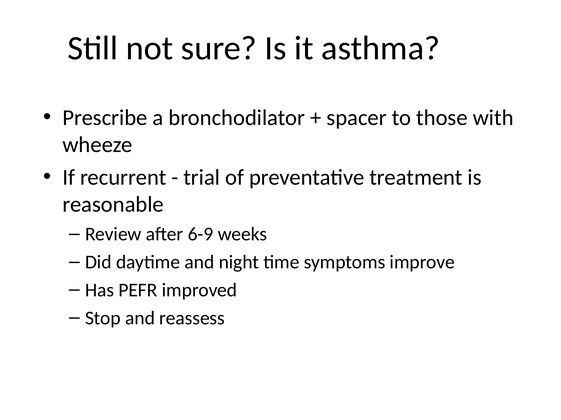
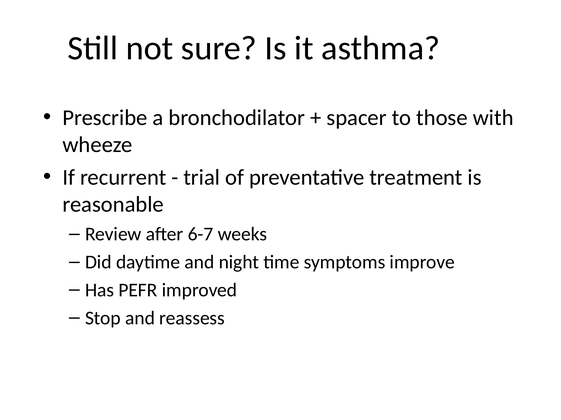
6-9: 6-9 -> 6-7
